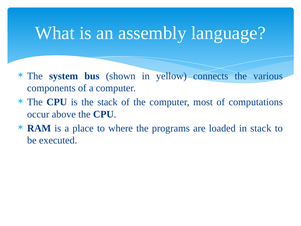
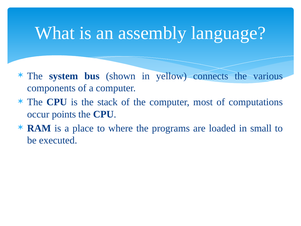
above: above -> points
in stack: stack -> small
